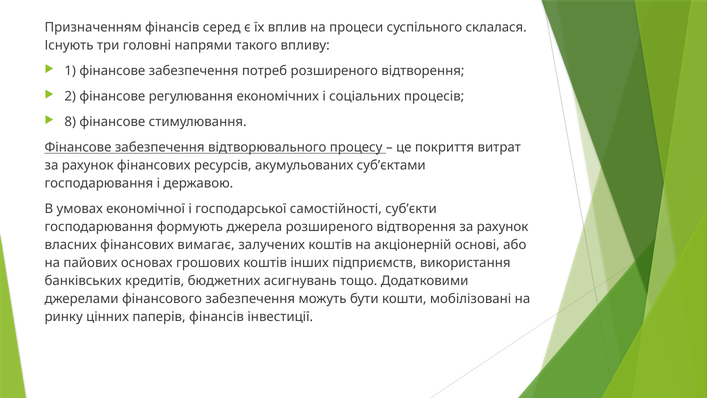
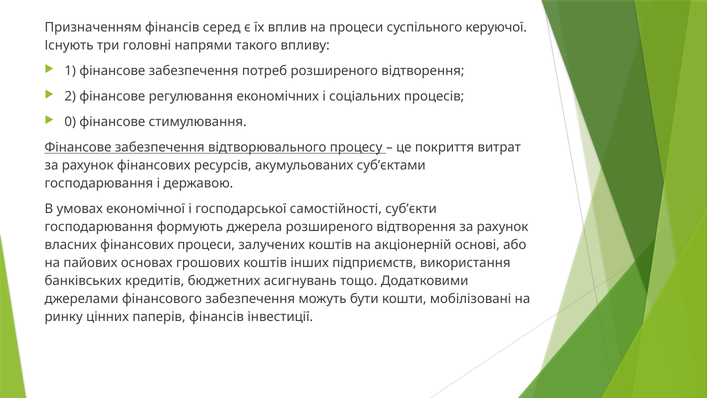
склалася: склалася -> керуючої
8: 8 -> 0
фінансових вимагає: вимагає -> процеси
